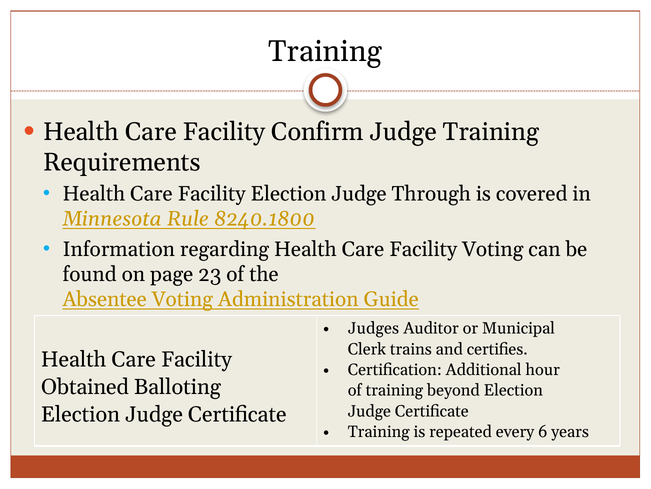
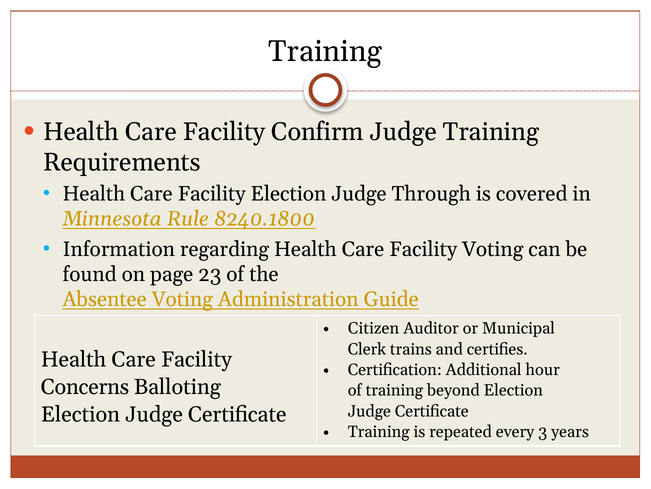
Judges: Judges -> Citizen
Obtained: Obtained -> Concerns
6: 6 -> 3
